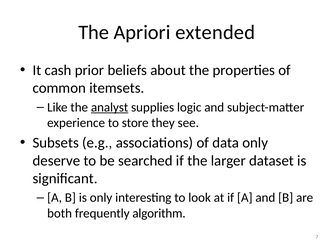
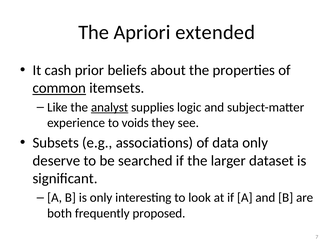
common underline: none -> present
store: store -> voids
algorithm: algorithm -> proposed
